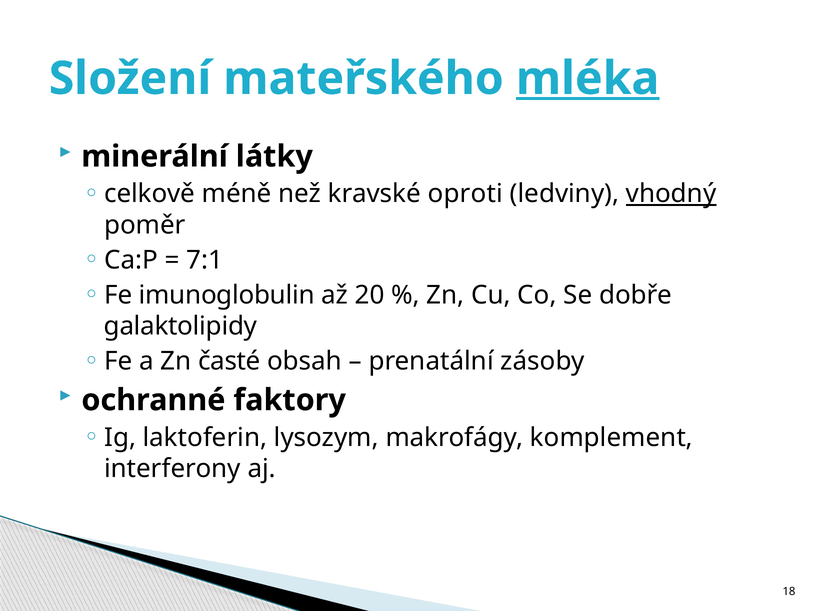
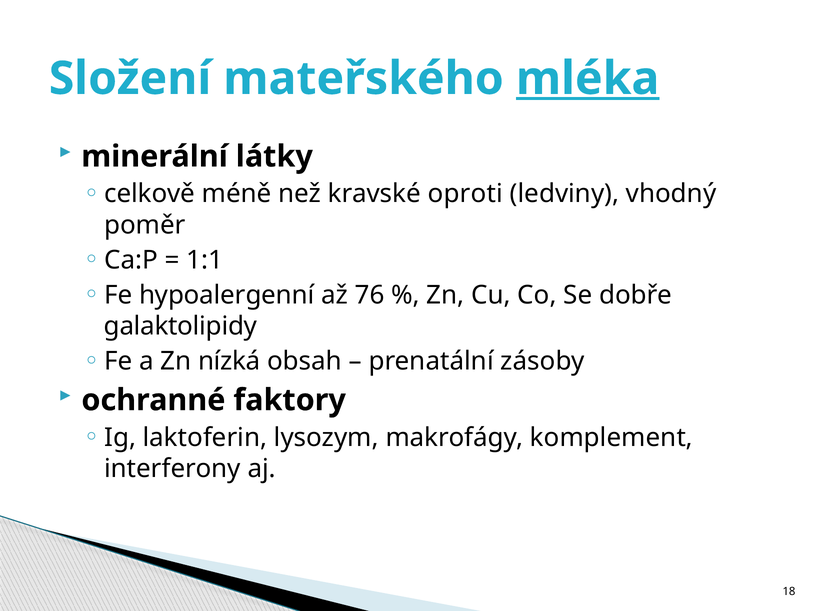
vhodný underline: present -> none
7:1: 7:1 -> 1:1
imunoglobulin: imunoglobulin -> hypoalergenní
20: 20 -> 76
časté: časté -> nízká
